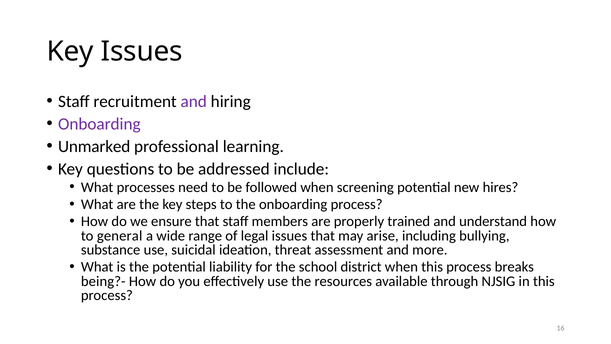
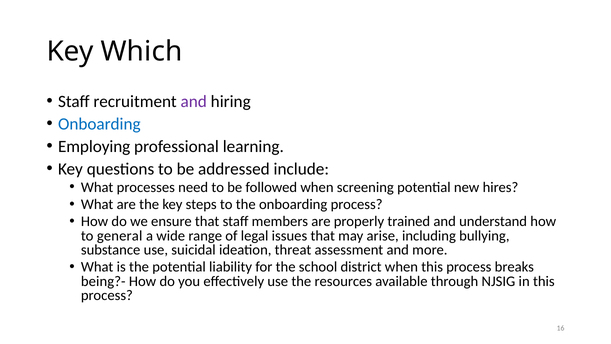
Key Issues: Issues -> Which
Onboarding at (99, 124) colour: purple -> blue
Unmarked: Unmarked -> Employing
